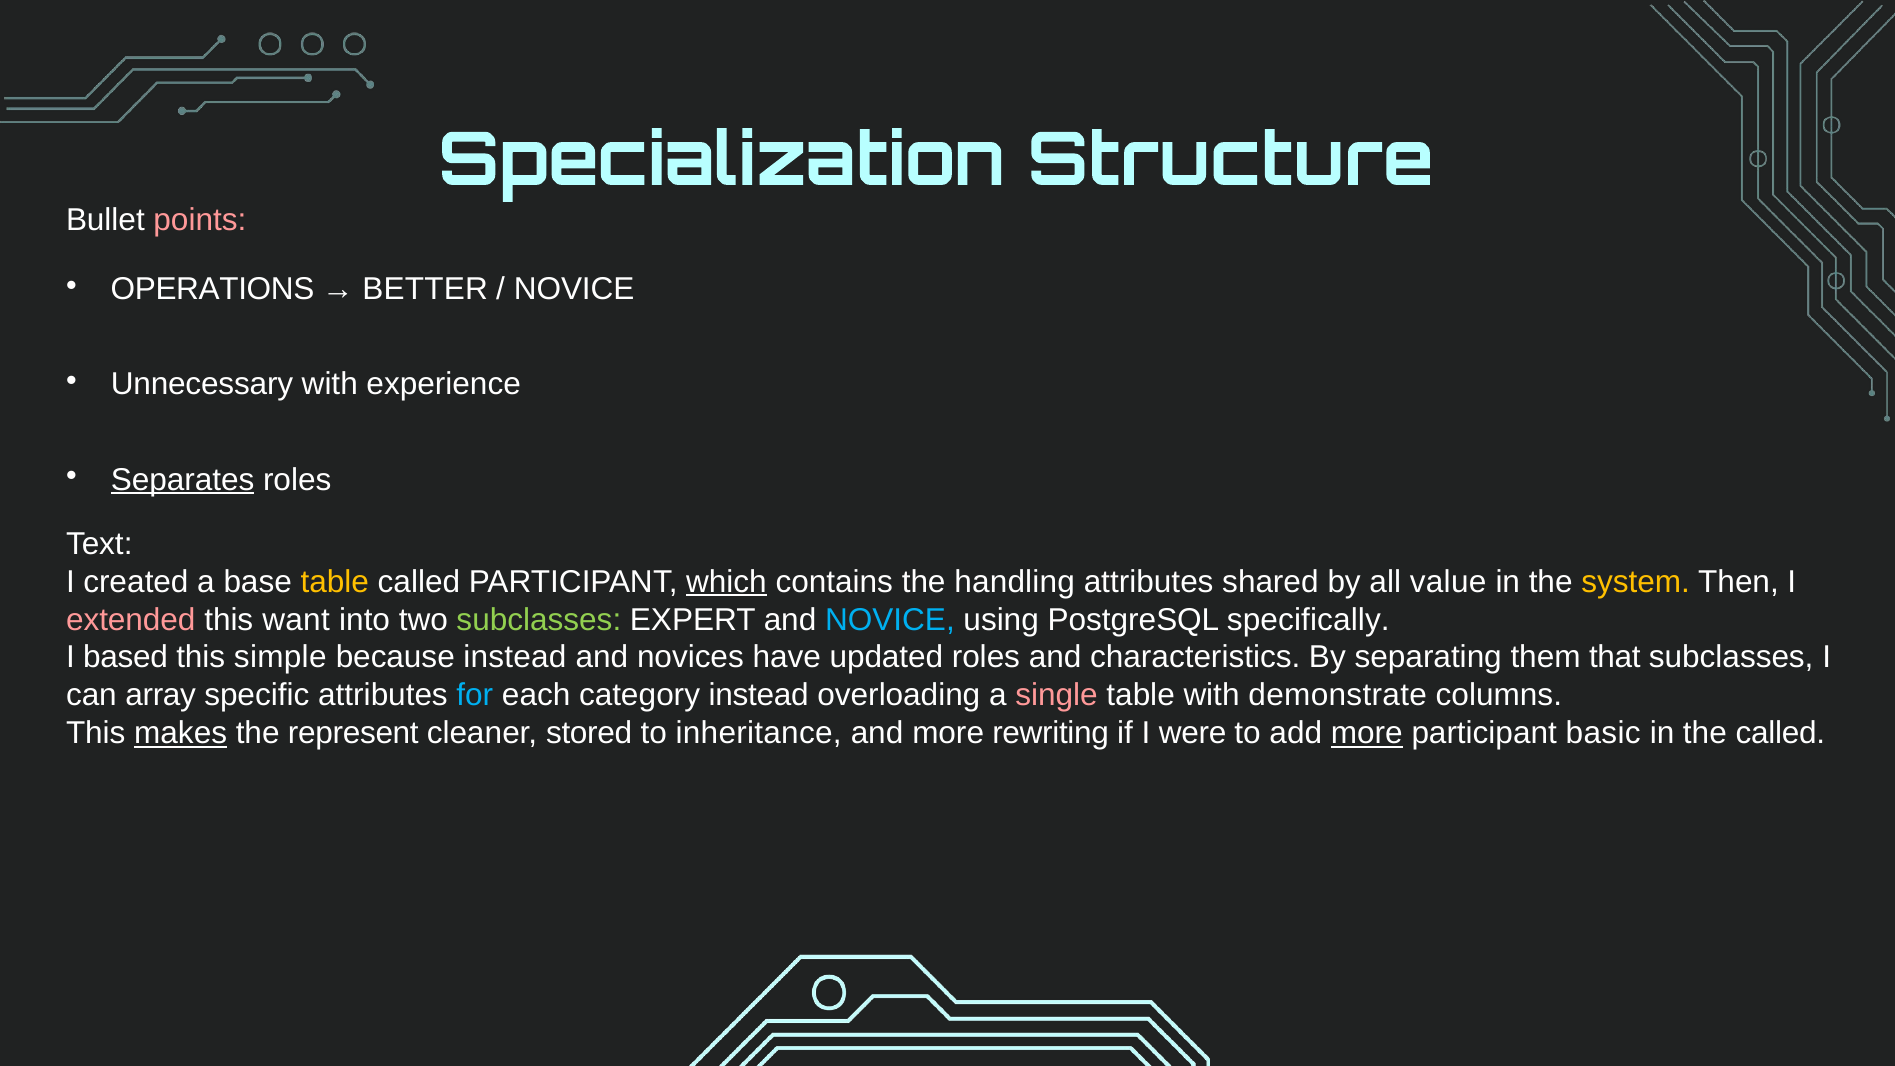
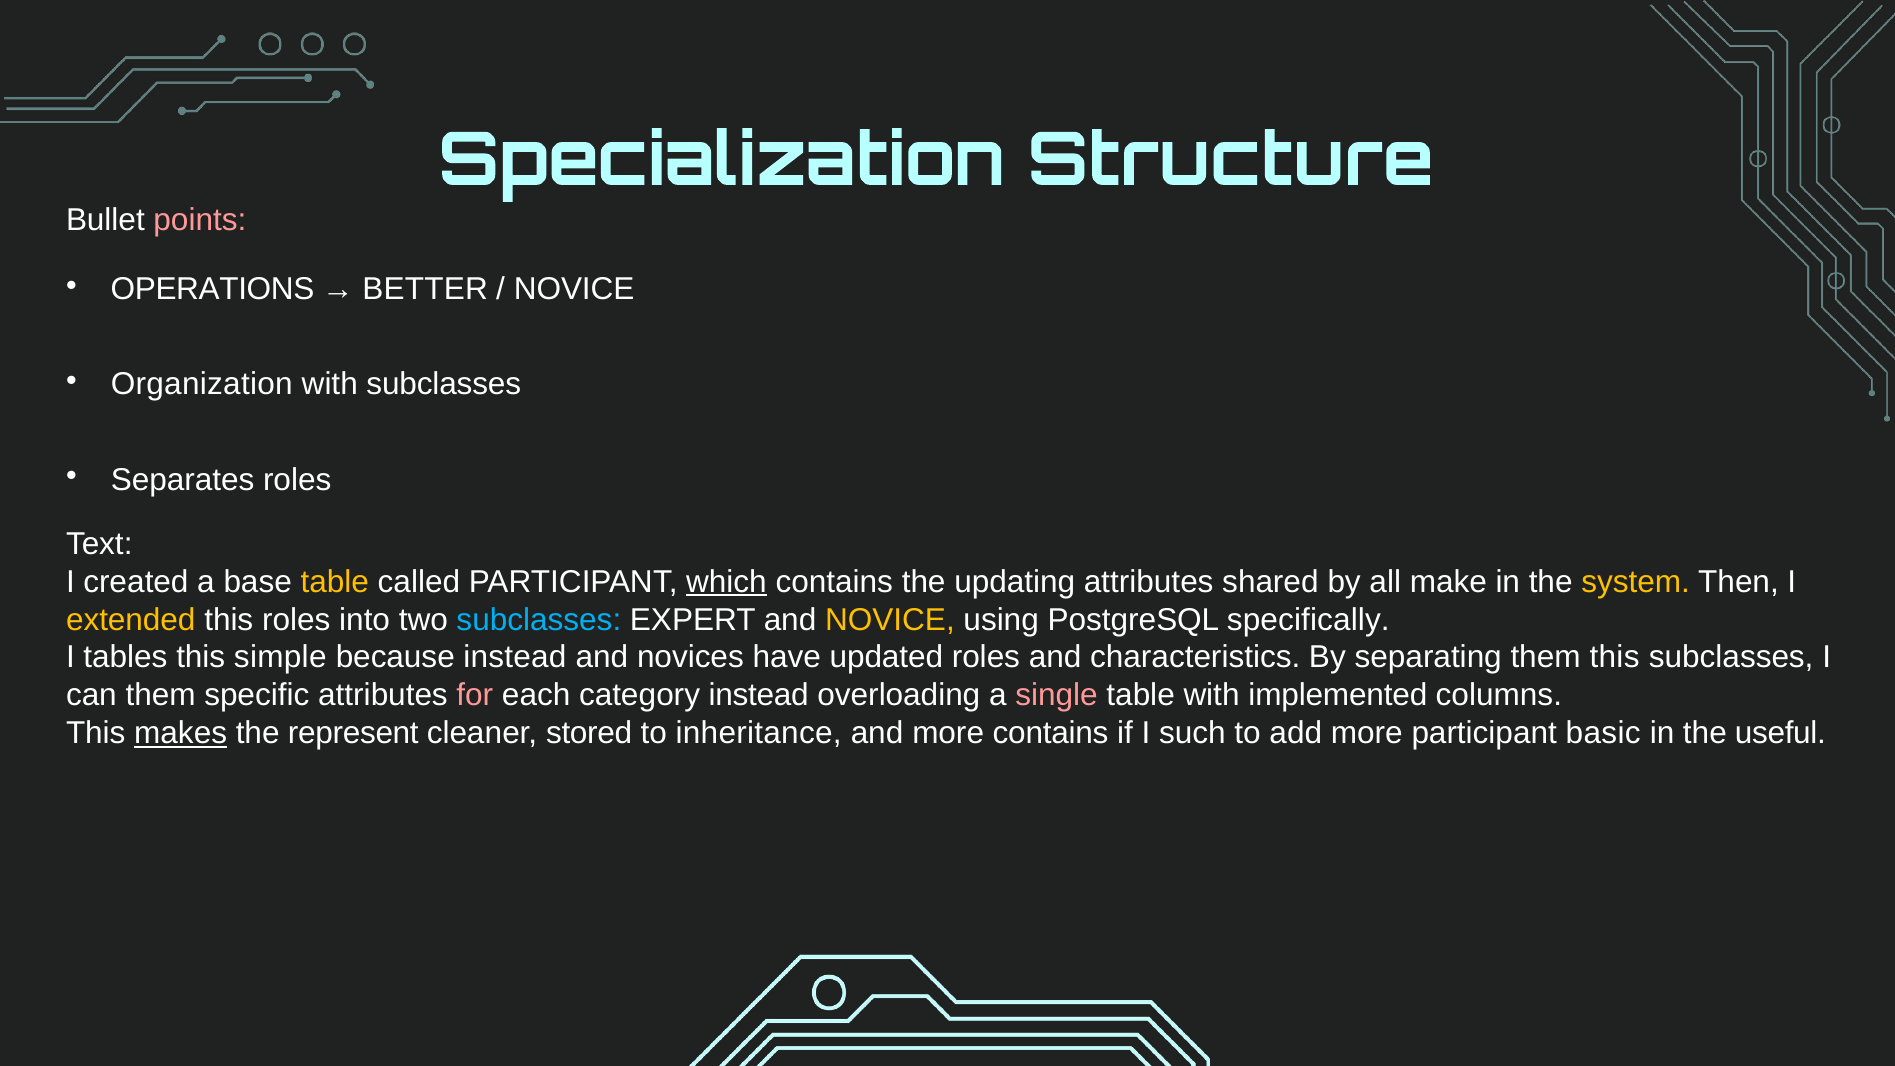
Unnecessary: Unnecessary -> Organization
with experience: experience -> subclasses
Separates underline: present -> none
handling: handling -> updating
value: value -> make
extended colour: pink -> yellow
this want: want -> roles
subclasses at (539, 620) colour: light green -> light blue
NOVICE at (890, 620) colour: light blue -> yellow
based: based -> tables
them that: that -> this
can array: array -> them
for colour: light blue -> pink
demonstrate: demonstrate -> implemented
more rewriting: rewriting -> contains
were: were -> such
more at (1367, 733) underline: present -> none
the called: called -> useful
